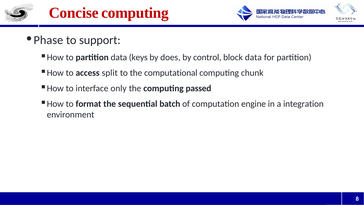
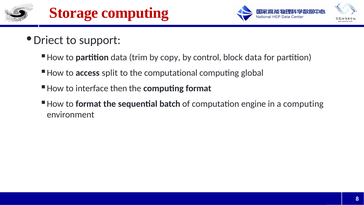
Concise: Concise -> Storage
Phase: Phase -> Driect
keys: keys -> trim
does: does -> copy
chunk: chunk -> global
only: only -> then
computing passed: passed -> format
a integration: integration -> computing
